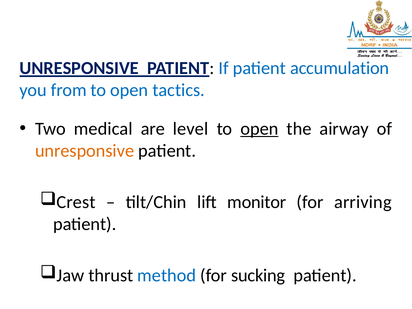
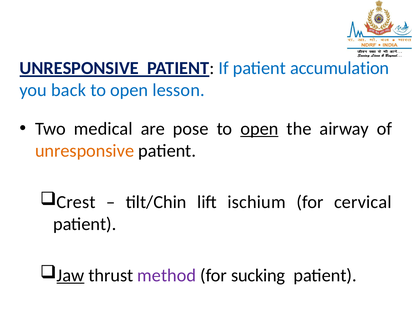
from: from -> back
tactics: tactics -> lesson
level: level -> pose
monitor: monitor -> ischium
arriving: arriving -> cervical
Jaw underline: none -> present
method colour: blue -> purple
